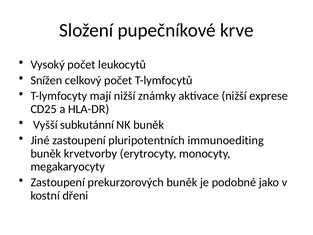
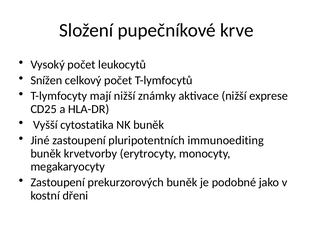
subkutánní: subkutánní -> cytostatika
